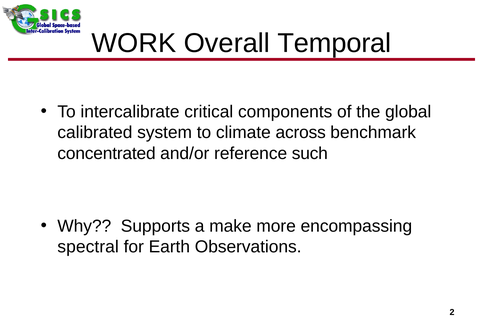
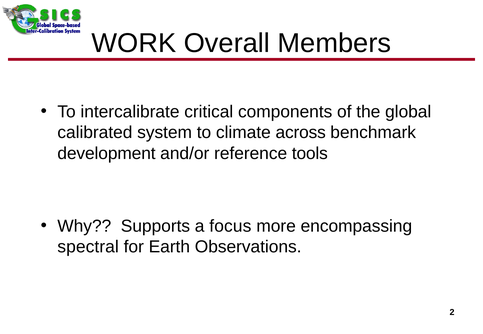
Temporal: Temporal -> Members
concentrated: concentrated -> development
such: such -> tools
make: make -> focus
